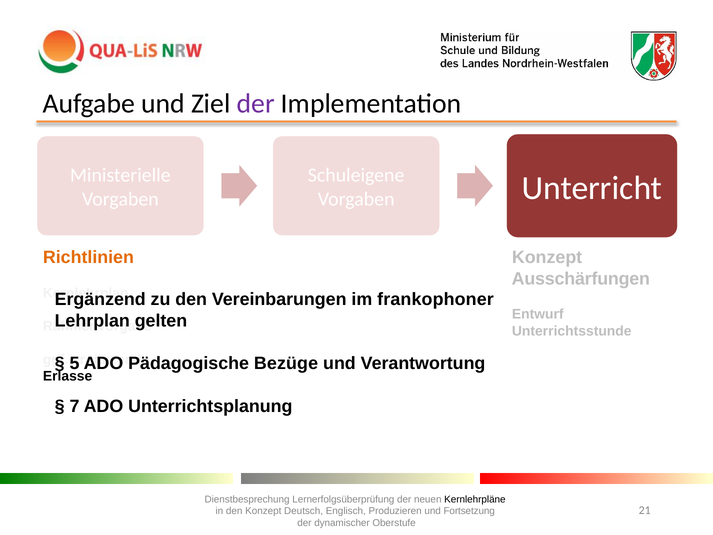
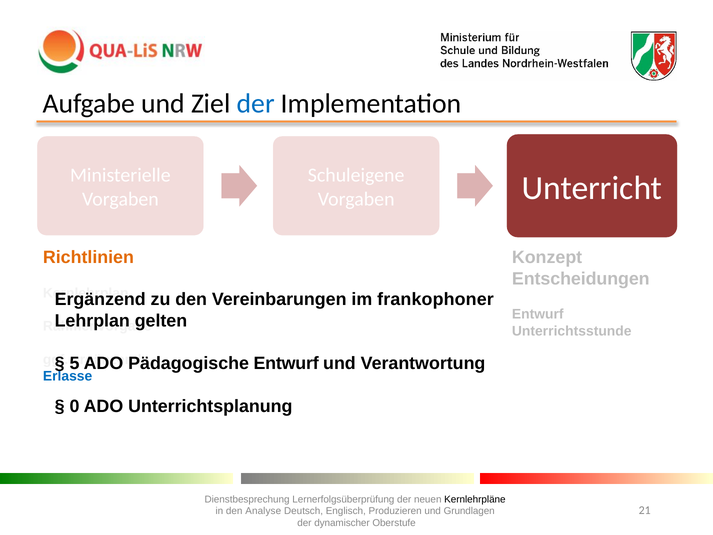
der at (256, 104) colour: purple -> blue
Ausschärfungen: Ausschärfungen -> Entscheidungen
Pädagogische Bezüge: Bezüge -> Entwurf
Erlasse colour: black -> blue
7: 7 -> 0
den Konzept: Konzept -> Analyse
Fortsetzung: Fortsetzung -> Grundlagen
